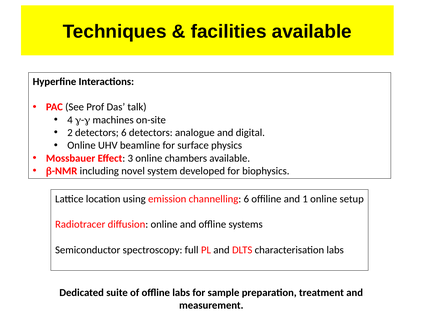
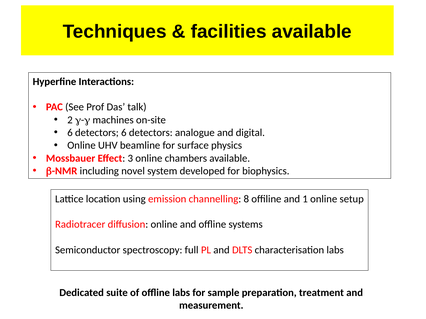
4: 4 -> 2
2 at (70, 133): 2 -> 6
channelling 6: 6 -> 8
